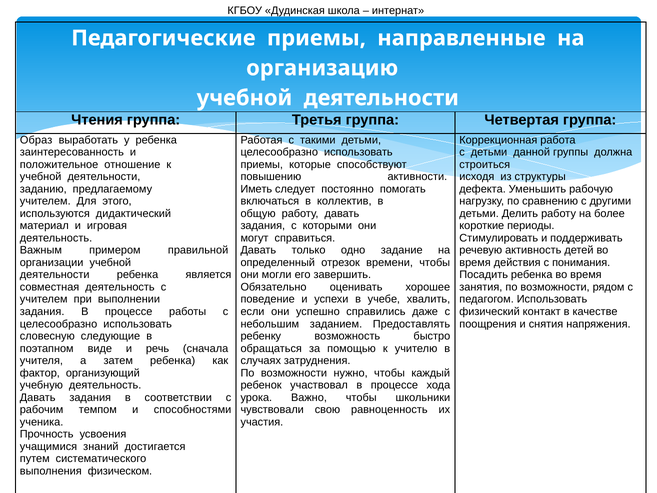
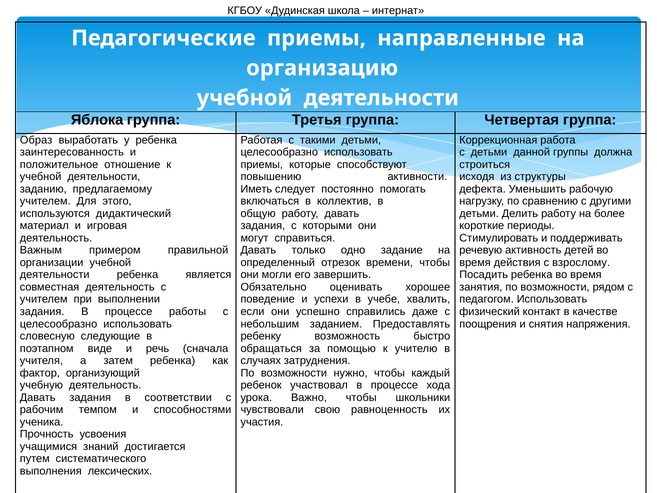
Чтения: Чтения -> Яблока
понимания: понимания -> взрослому
физическом: физическом -> лексических
